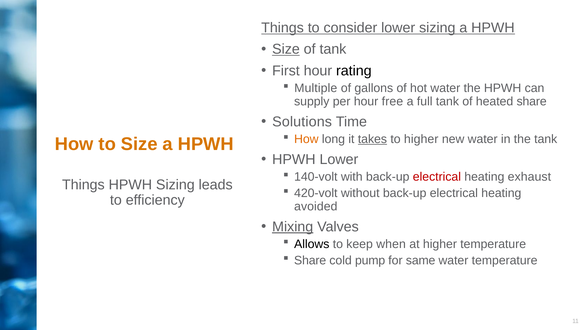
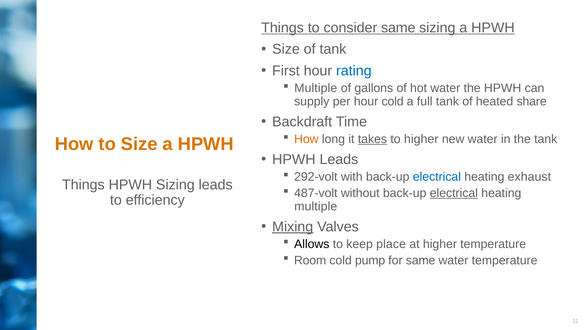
consider lower: lower -> same
Size at (286, 49) underline: present -> none
rating colour: black -> blue
hour free: free -> cold
Solutions: Solutions -> Backdraft
HPWH Lower: Lower -> Leads
140-volt: 140-volt -> 292-volt
electrical at (437, 177) colour: red -> blue
420-volt: 420-volt -> 487-volt
electrical at (454, 193) underline: none -> present
avoided at (316, 206): avoided -> multiple
when: when -> place
Share at (310, 260): Share -> Room
